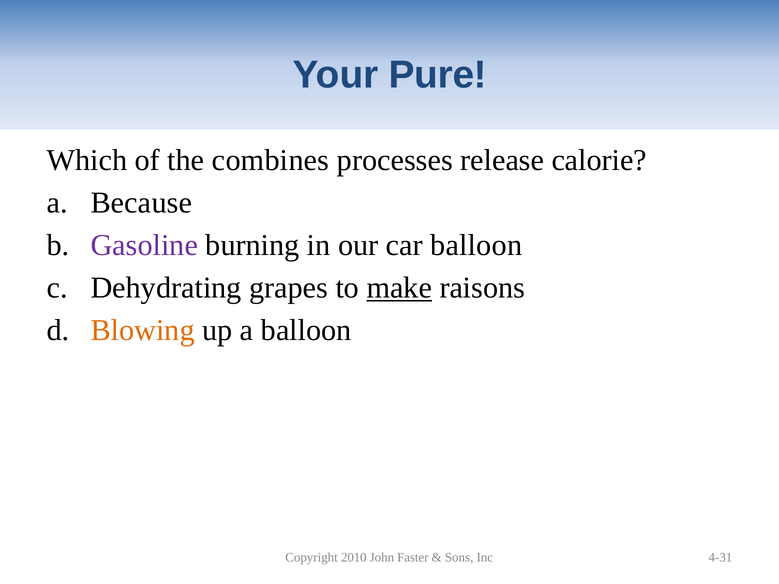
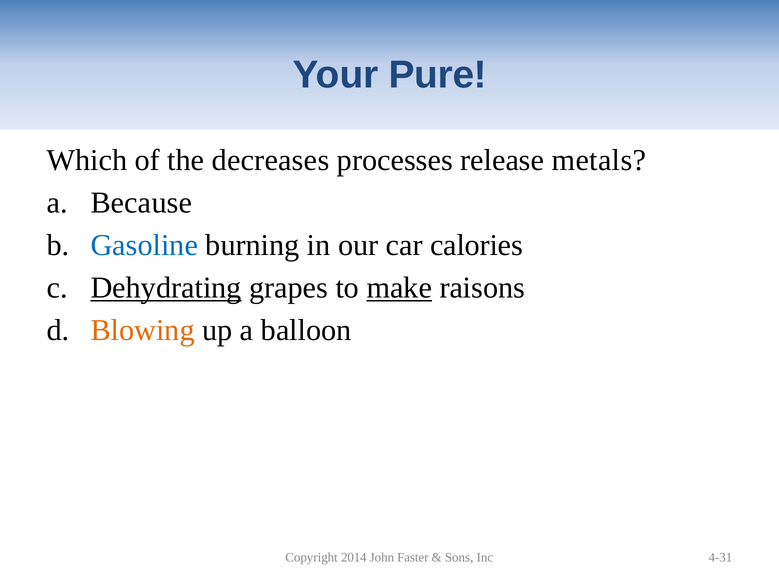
combines: combines -> decreases
calorie: calorie -> metals
Gasoline colour: purple -> blue
car balloon: balloon -> calories
Dehydrating underline: none -> present
2010: 2010 -> 2014
